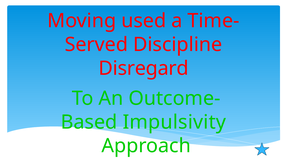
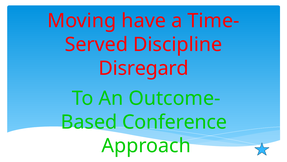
used: used -> have
Impulsivity: Impulsivity -> Conference
